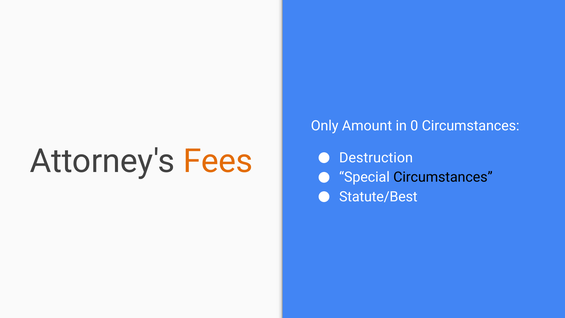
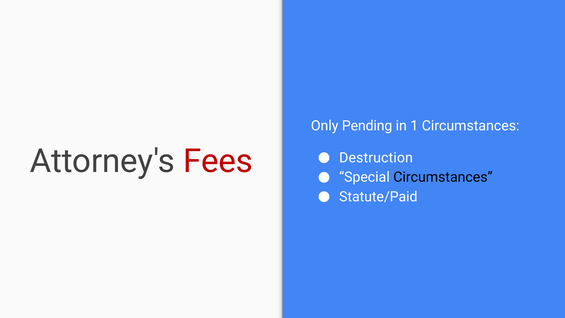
Amount: Amount -> Pending
0: 0 -> 1
Fees colour: orange -> red
Statute/Best: Statute/Best -> Statute/Paid
